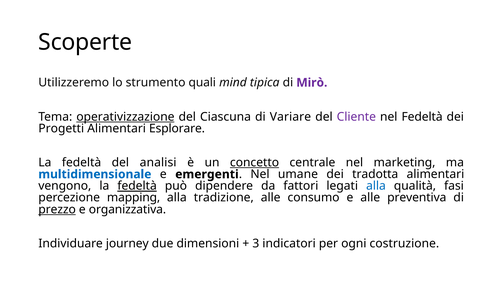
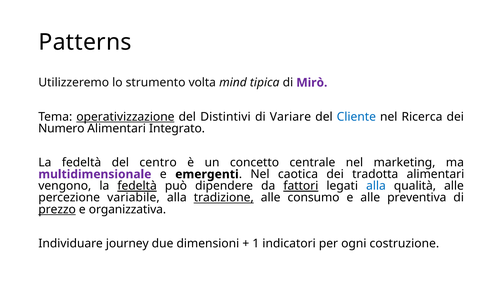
Scoperte: Scoperte -> Patterns
quali: quali -> volta
Ciascuna: Ciascuna -> Distintivi
Cliente colour: purple -> blue
nel Fedeltà: Fedeltà -> Ricerca
Progetti: Progetti -> Numero
Esplorare: Esplorare -> Integrato
analisi: analisi -> centro
concetto underline: present -> none
multidimensionale colour: blue -> purple
umane: umane -> caotica
fattori underline: none -> present
qualità fasi: fasi -> alle
mapping: mapping -> variabile
tradizione underline: none -> present
3: 3 -> 1
